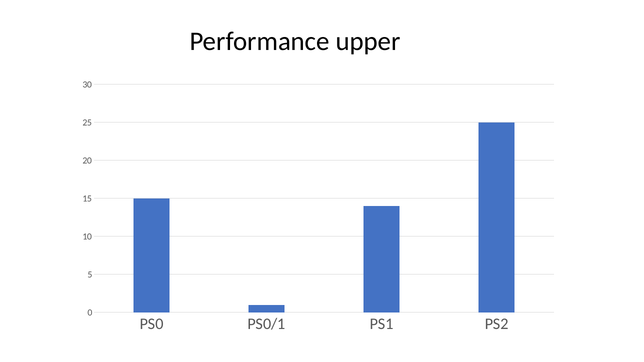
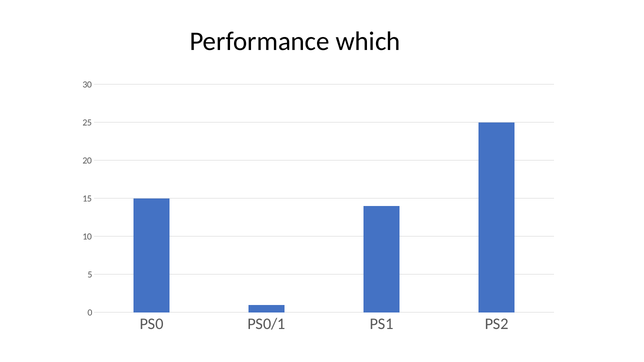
upper: upper -> which
